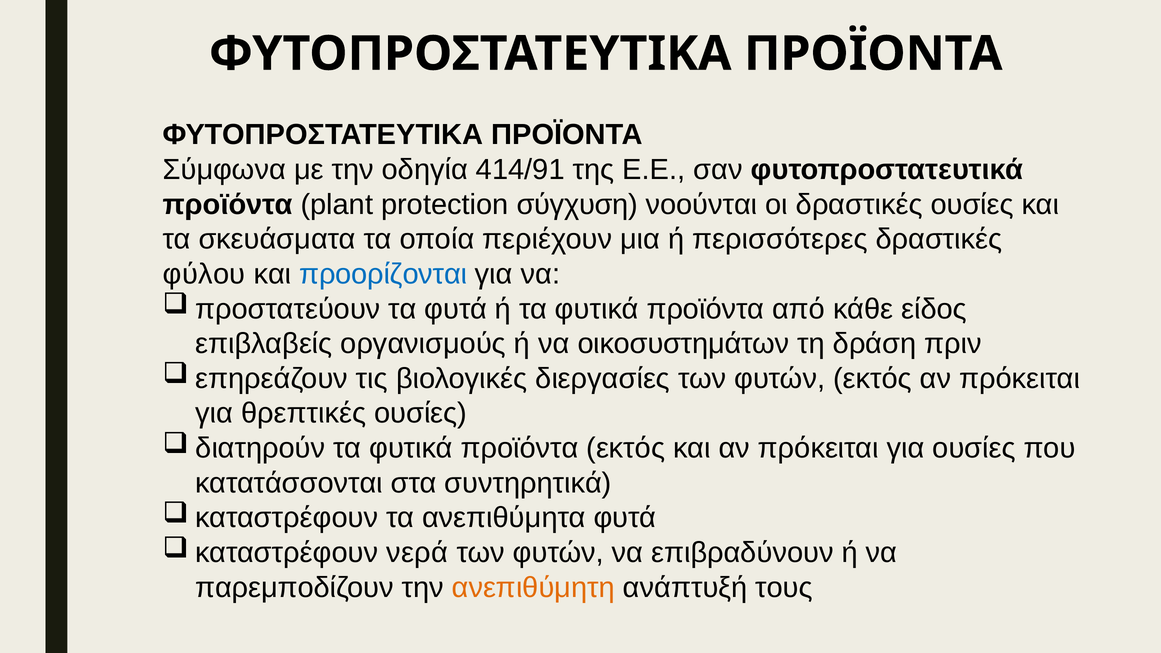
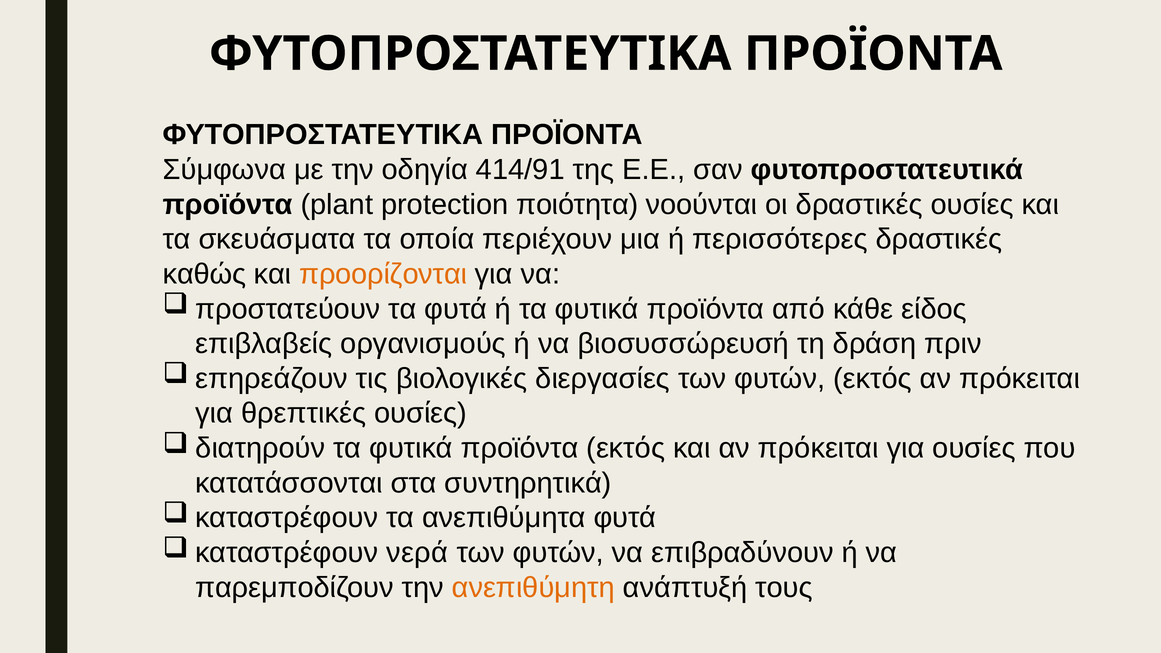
σύγχυση: σύγχυση -> ποιότητα
φύλου: φύλου -> καθώς
προορίζονται colour: blue -> orange
οικοσυστημάτων: οικοσυστημάτων -> βιοσυσσώρευσή
